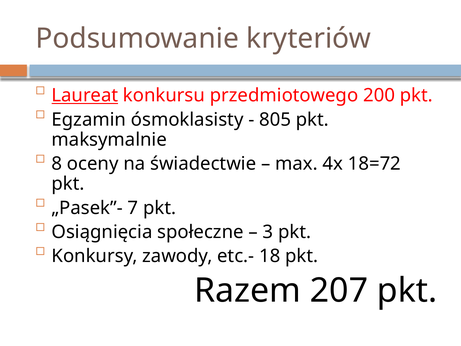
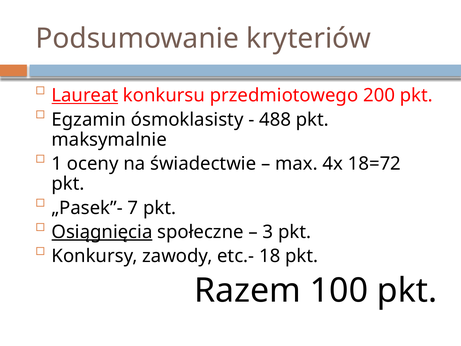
805: 805 -> 488
8: 8 -> 1
Osiągnięcia underline: none -> present
207: 207 -> 100
